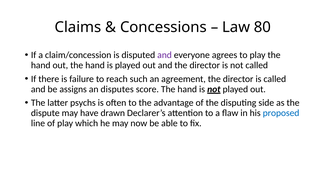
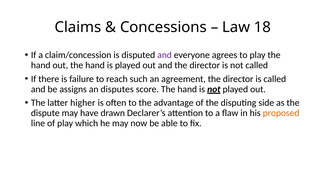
80: 80 -> 18
psychs: psychs -> higher
proposed colour: blue -> orange
